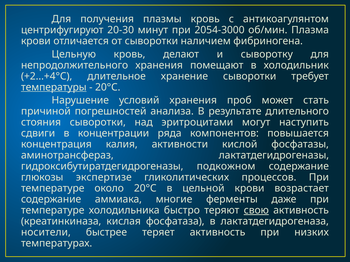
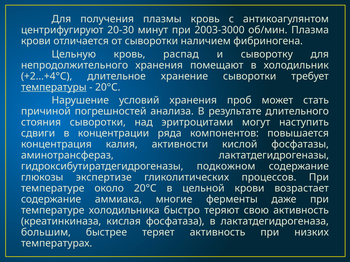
2054-3000: 2054-3000 -> 2003-3000
делают: делают -> распад
свою underline: present -> none
носители: носители -> большим
